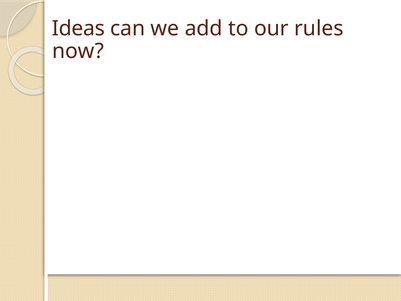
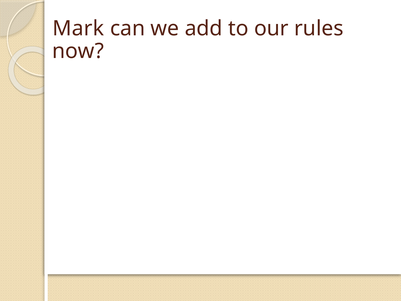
Ideas: Ideas -> Mark
